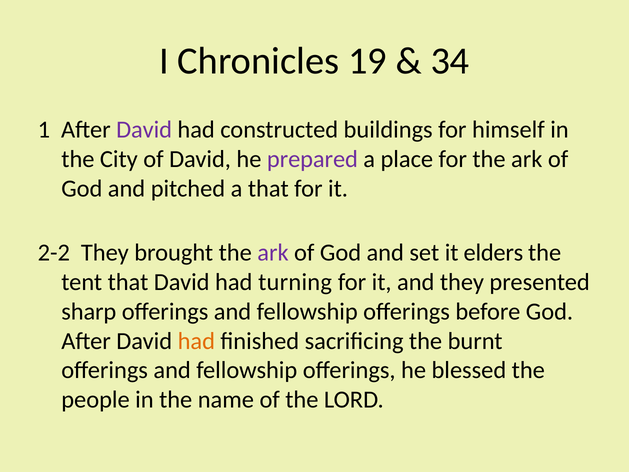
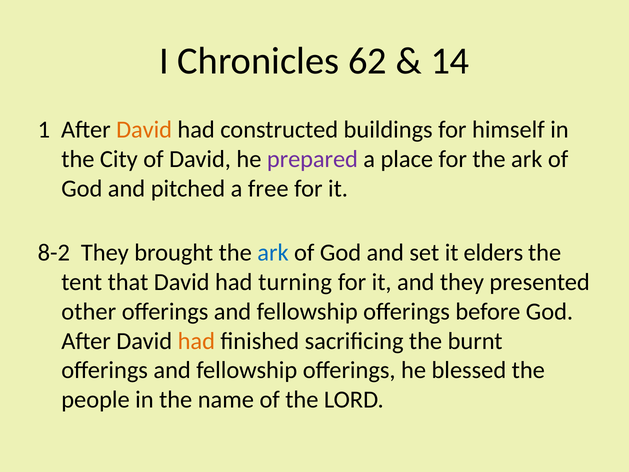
19: 19 -> 62
34: 34 -> 14
David at (144, 130) colour: purple -> orange
a that: that -> free
2-2: 2-2 -> 8-2
ark at (273, 253) colour: purple -> blue
sharp: sharp -> other
